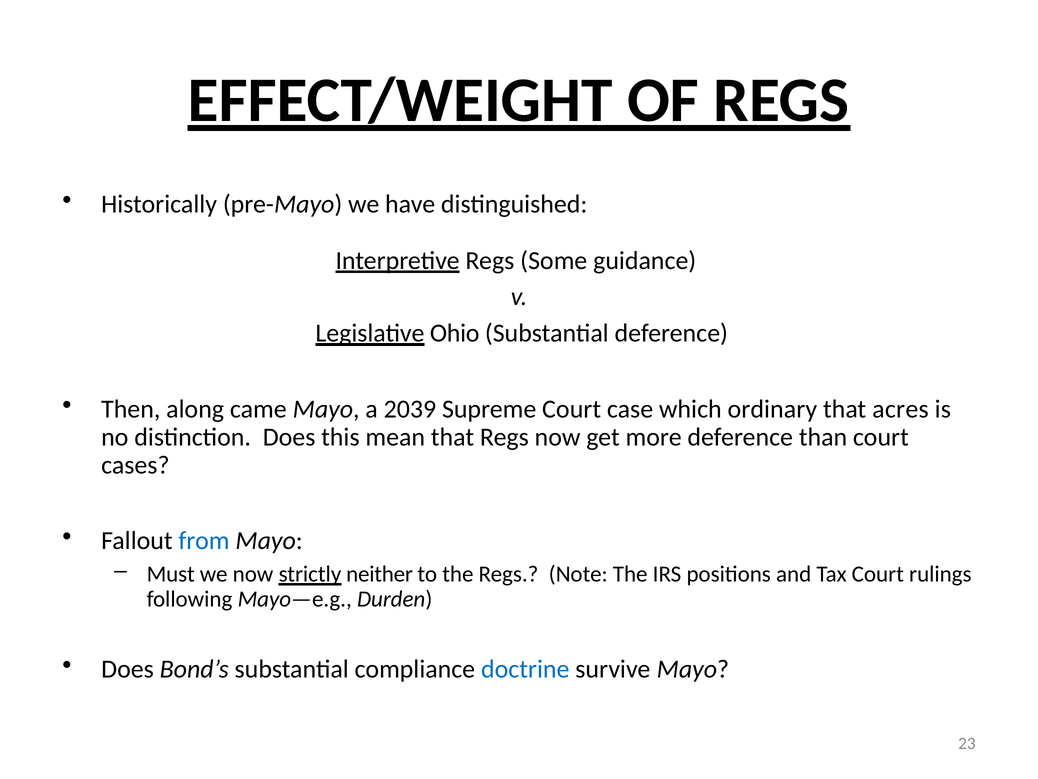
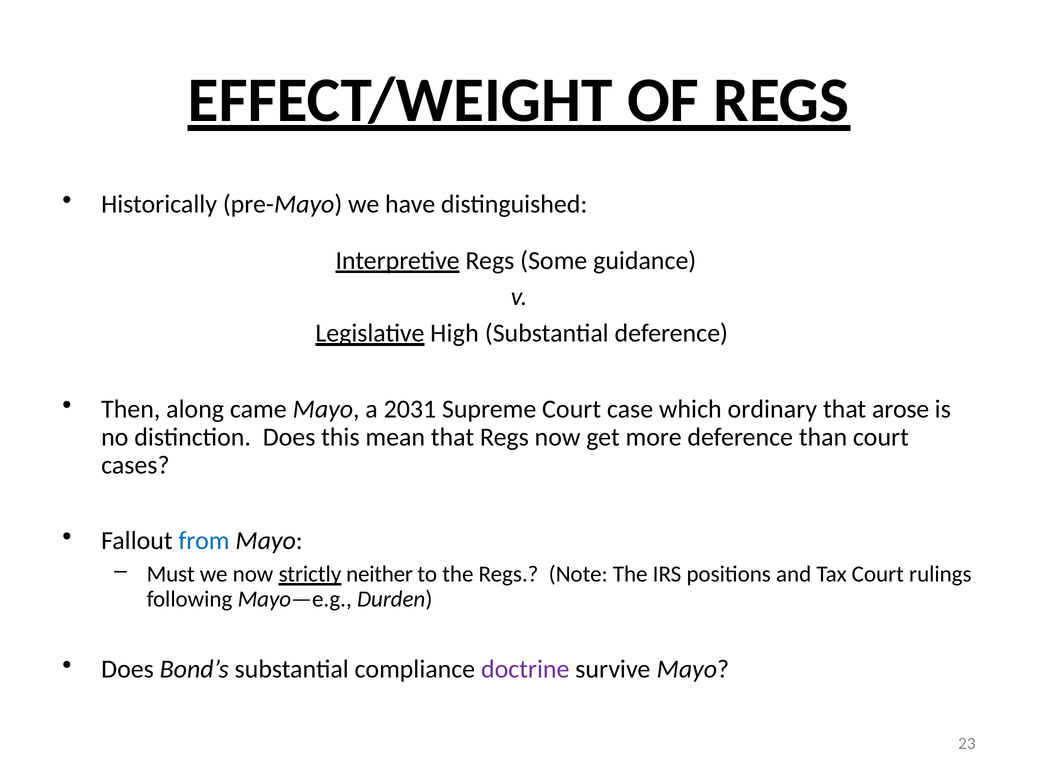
Ohio: Ohio -> High
2039: 2039 -> 2031
acres: acres -> arose
doctrine colour: blue -> purple
